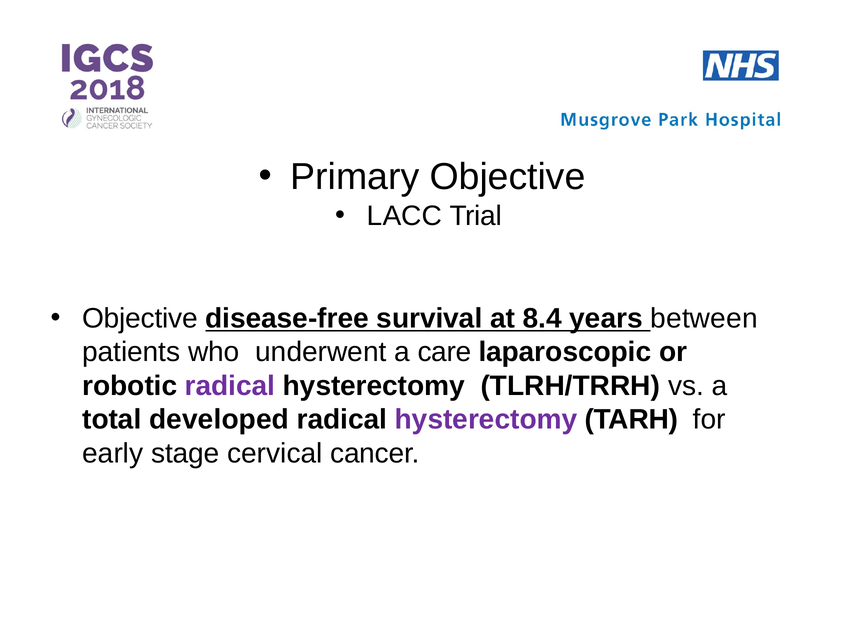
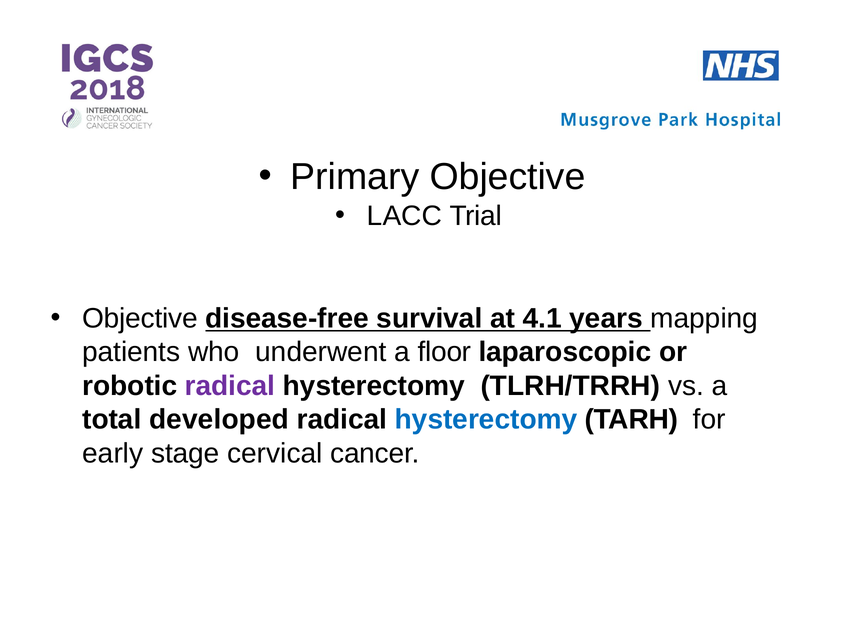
8.4: 8.4 -> 4.1
between: between -> mapping
care: care -> floor
hysterectomy at (486, 420) colour: purple -> blue
